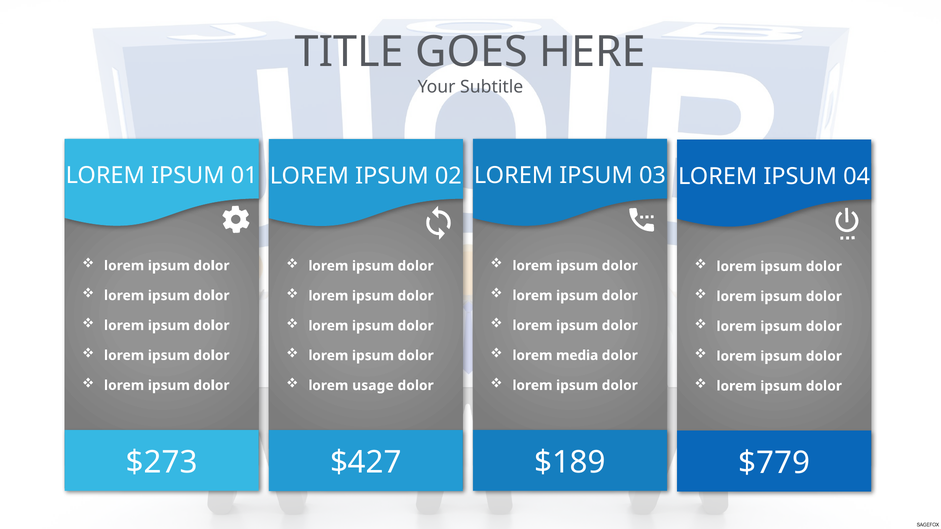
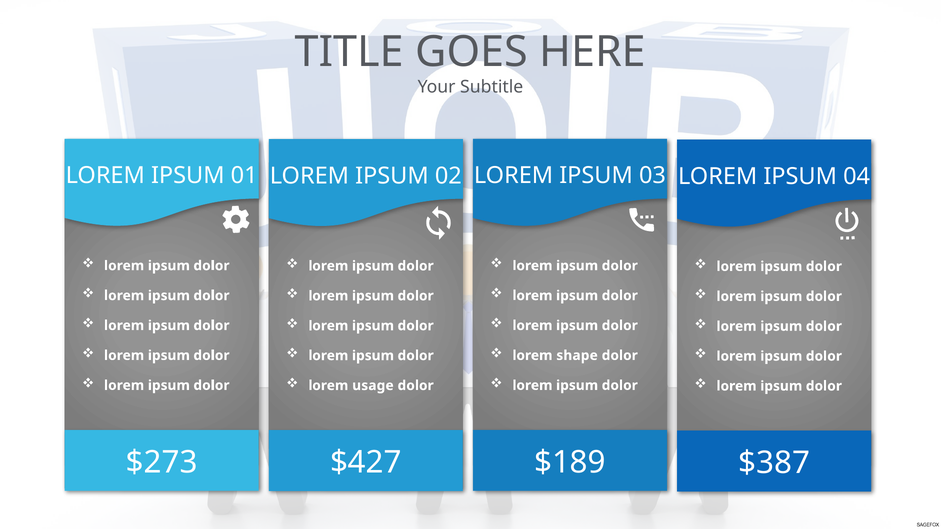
media: media -> shape
$779: $779 -> $387
